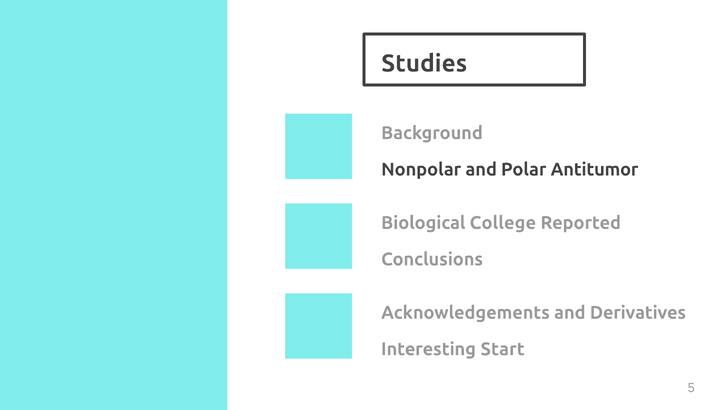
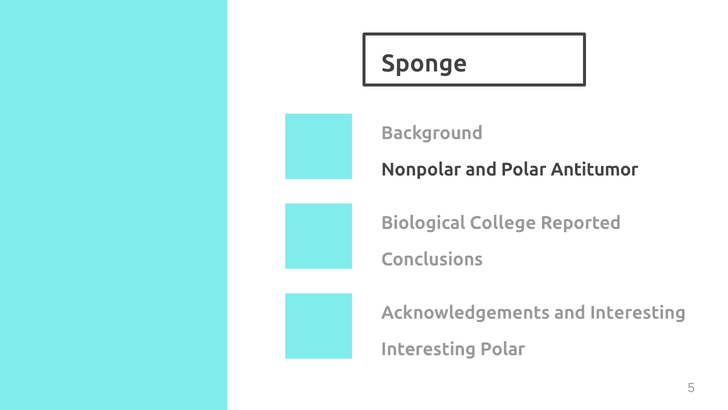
Studies: Studies -> Sponge
and Derivatives: Derivatives -> Interesting
Interesting Start: Start -> Polar
